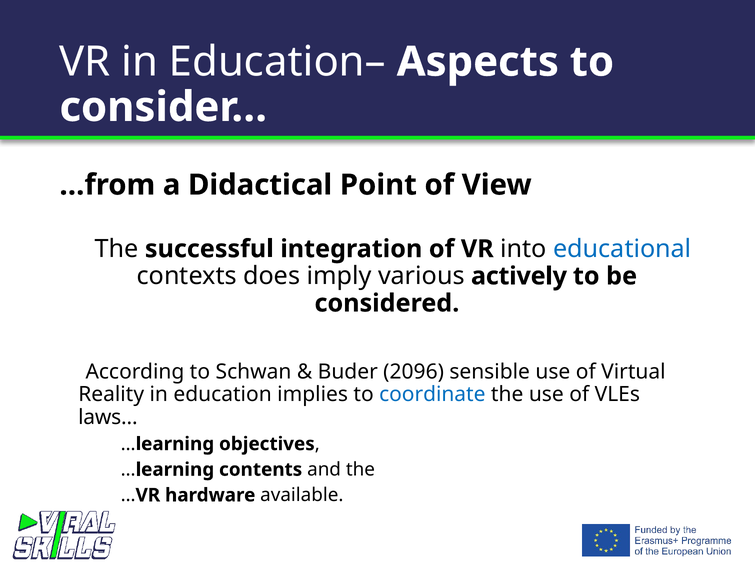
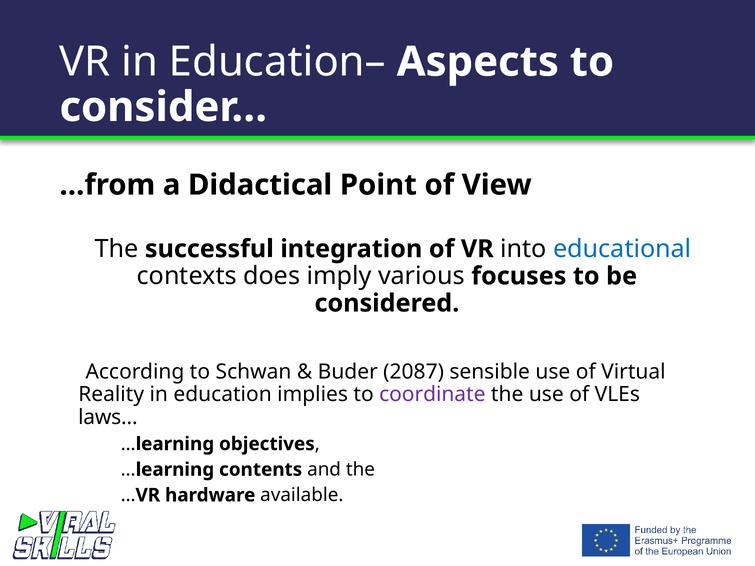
actively: actively -> focuses
2096: 2096 -> 2087
coordinate colour: blue -> purple
